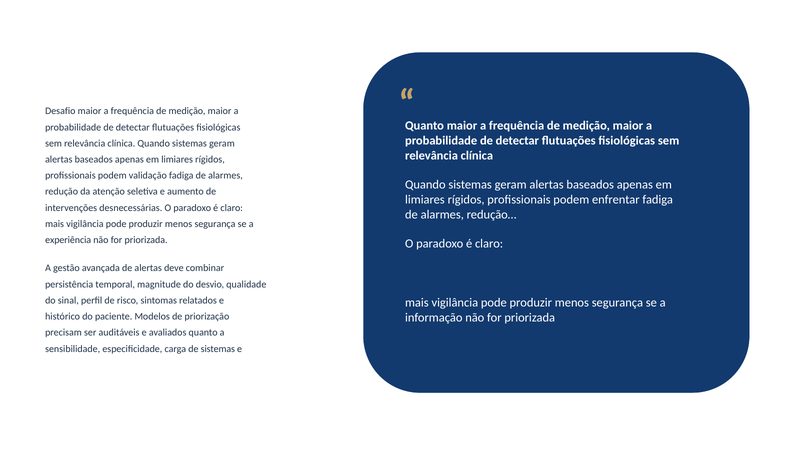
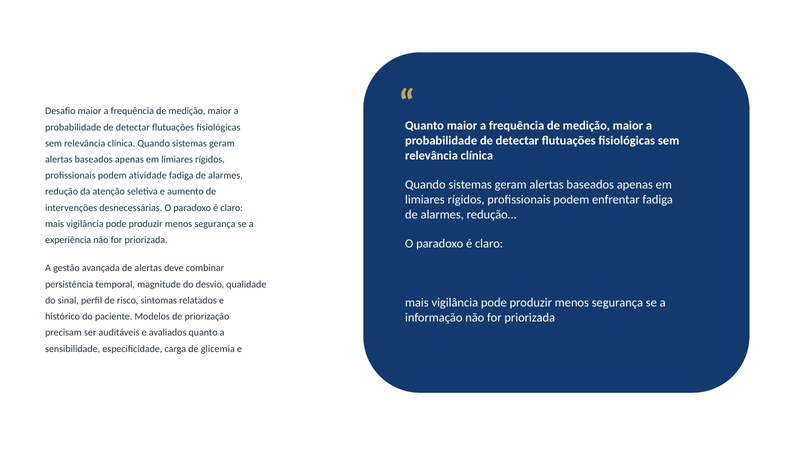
validação: validação -> atividade
de sistemas: sistemas -> glicemia
